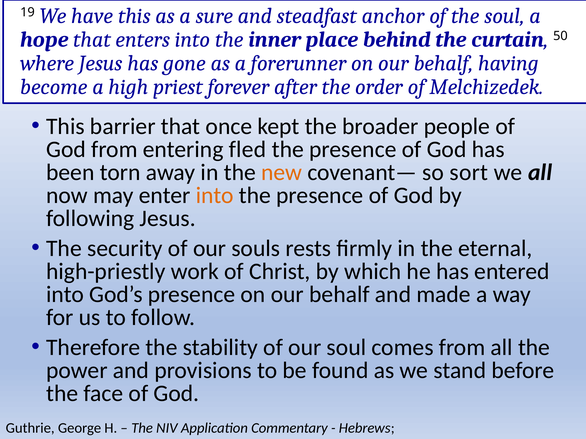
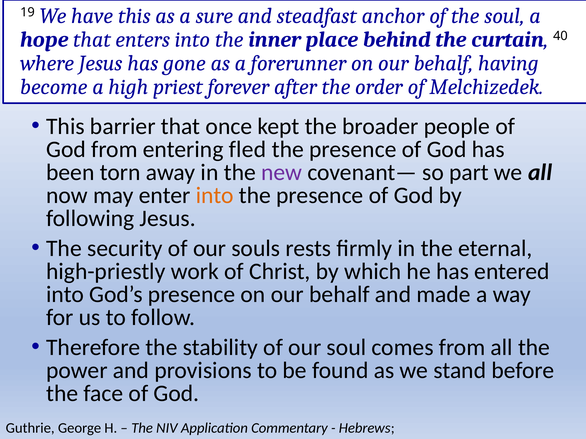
50: 50 -> 40
new colour: orange -> purple
sort: sort -> part
